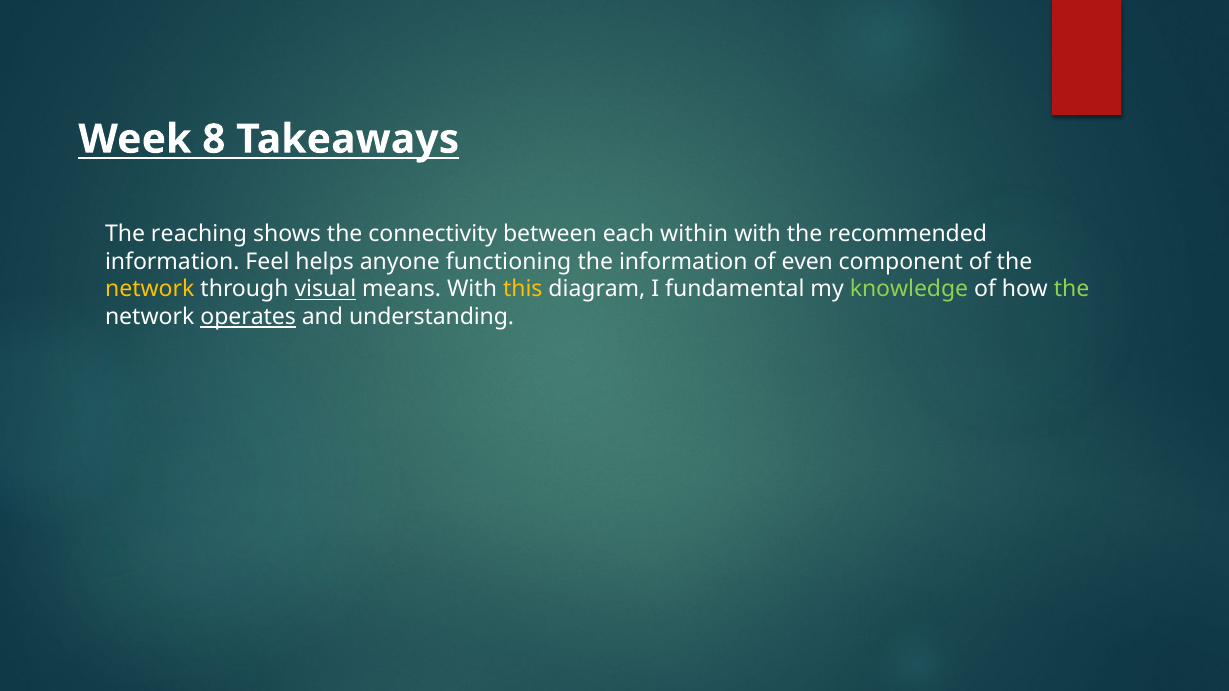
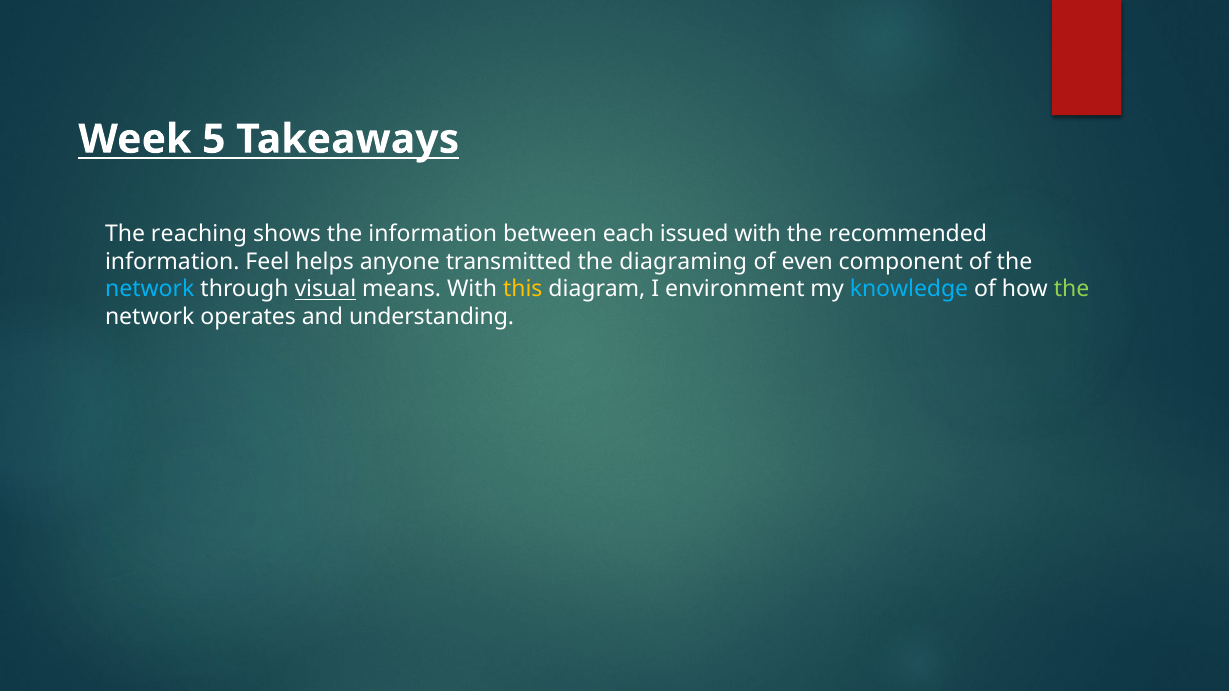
8: 8 -> 5
the connectivity: connectivity -> information
within: within -> issued
functioning: functioning -> transmitted
the information: information -> diagraming
network at (150, 289) colour: yellow -> light blue
fundamental: fundamental -> environment
knowledge colour: light green -> light blue
operates underline: present -> none
